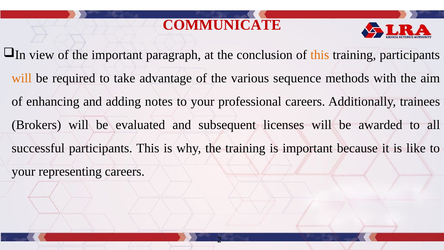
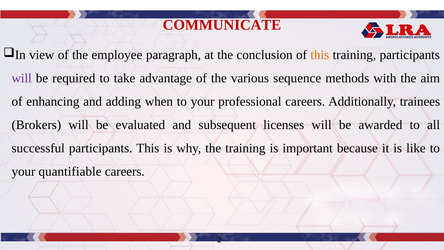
the important: important -> employee
will at (22, 78) colour: orange -> purple
notes: notes -> when
representing: representing -> quantifiable
